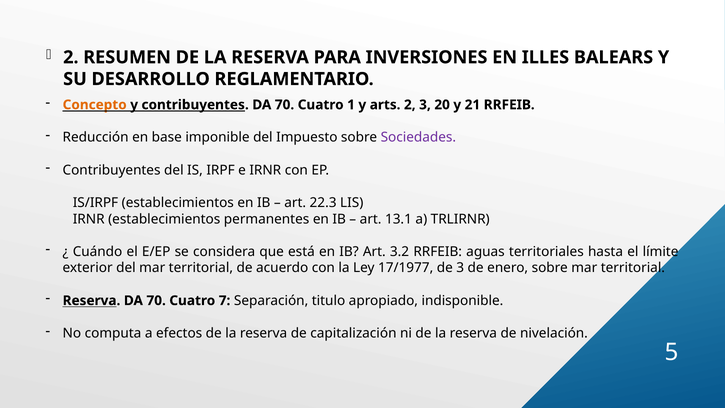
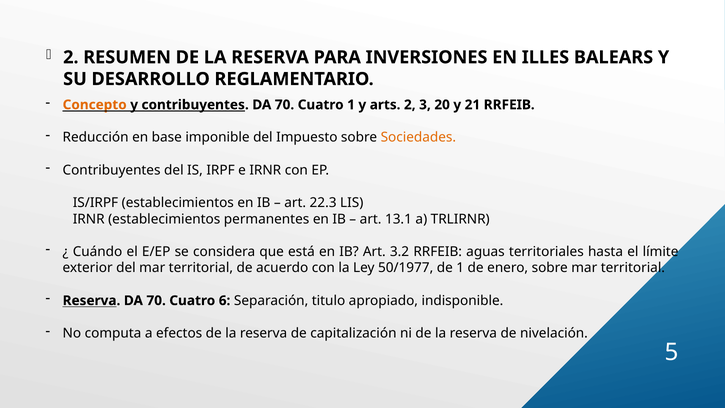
Sociedades colour: purple -> orange
17/1977: 17/1977 -> 50/1977
de 3: 3 -> 1
7: 7 -> 6
